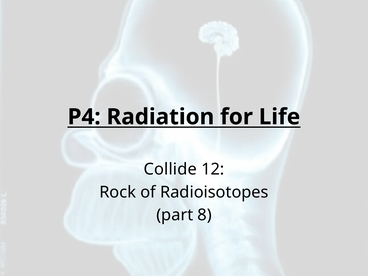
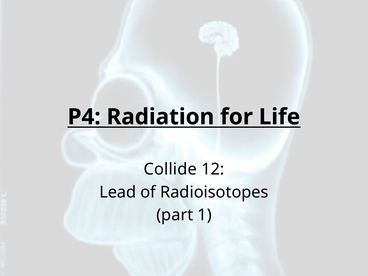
Rock: Rock -> Lead
8: 8 -> 1
